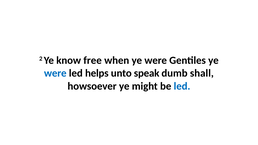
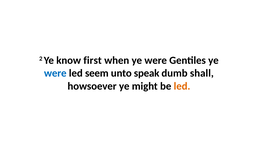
free: free -> first
helps: helps -> seem
led at (182, 86) colour: blue -> orange
